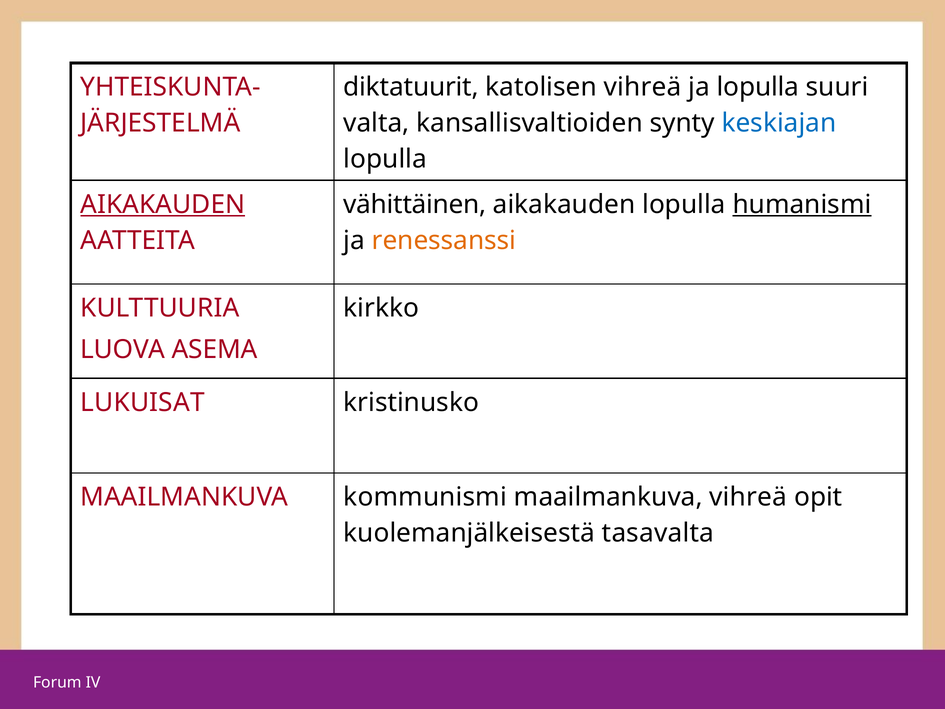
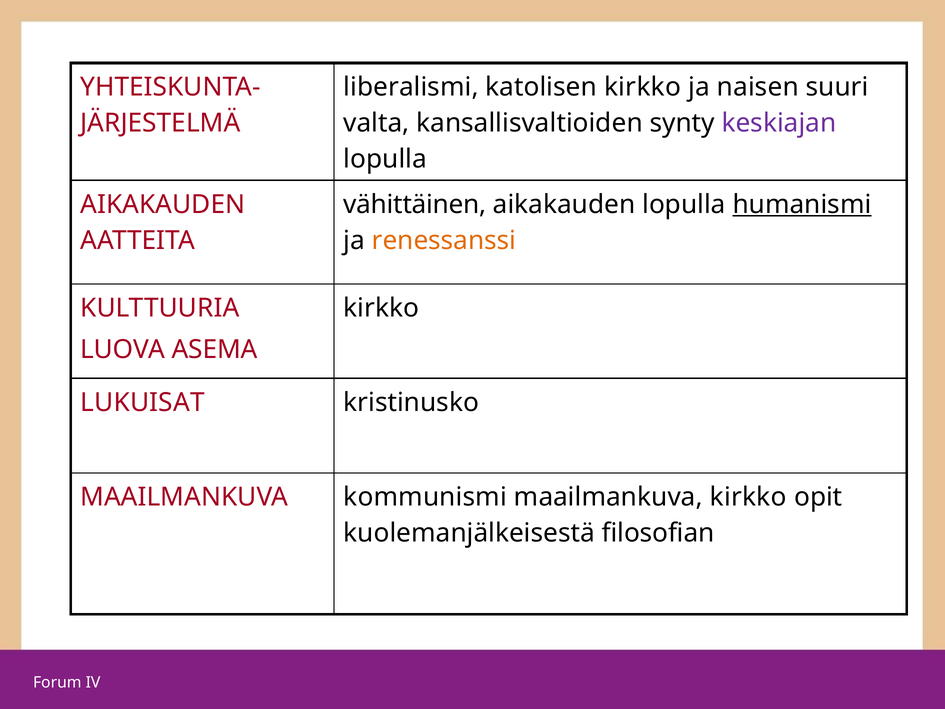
diktatuurit: diktatuurit -> liberalismi
katolisen vihreä: vihreä -> kirkko
ja lopulla: lopulla -> naisen
keskiajan colour: blue -> purple
AIKAKAUDEN at (163, 204) underline: present -> none
maailmankuva vihreä: vihreä -> kirkko
tasavalta: tasavalta -> filosofian
